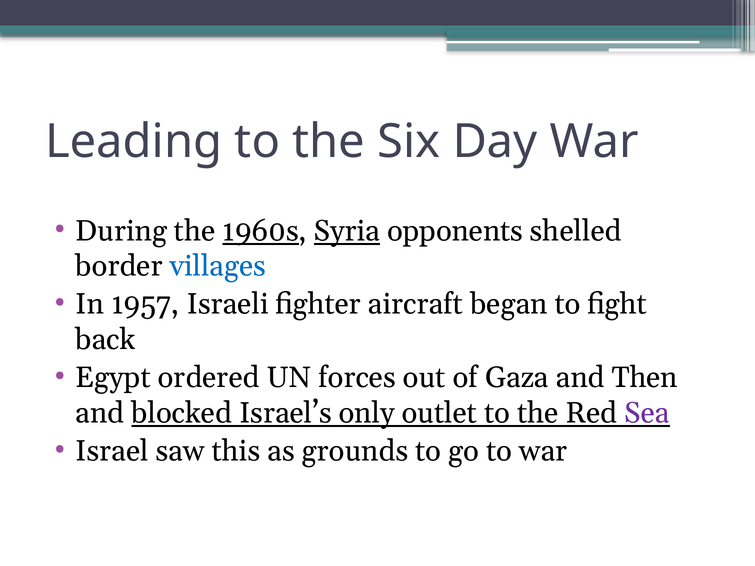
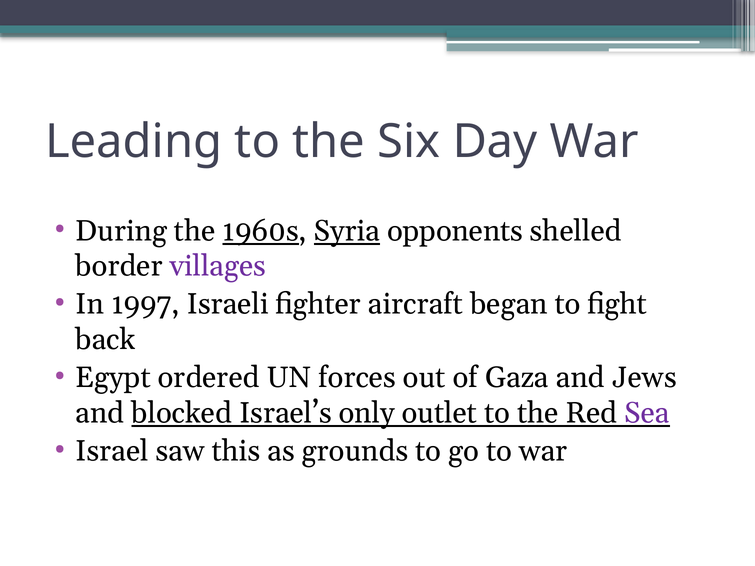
villages colour: blue -> purple
1957: 1957 -> 1997
Then: Then -> Jews
